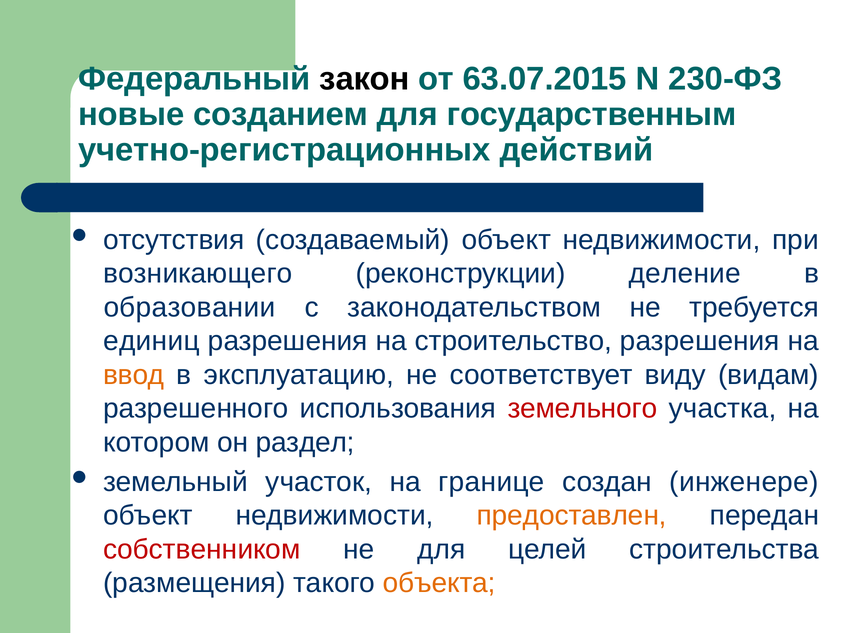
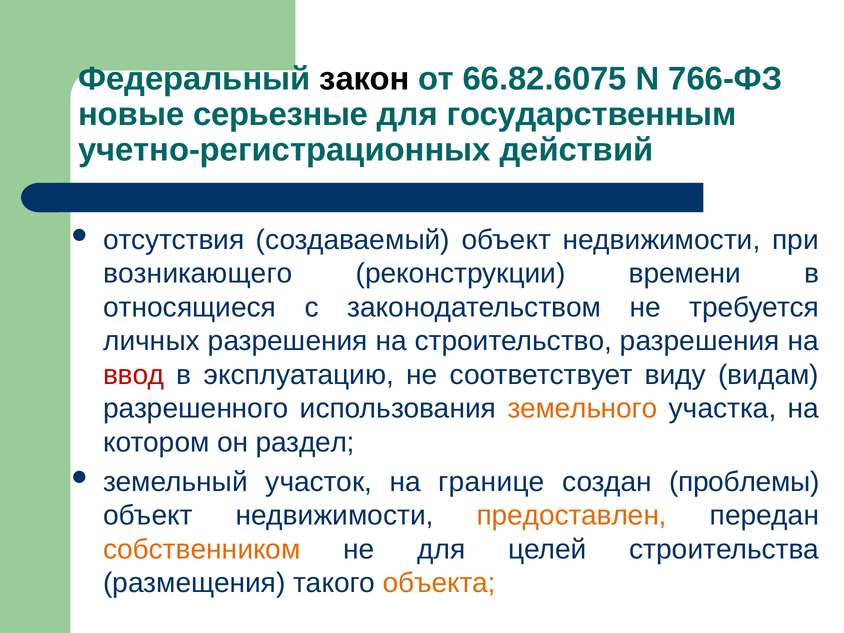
63.07.2015: 63.07.2015 -> 66.82.6075
230-ФЗ: 230-ФЗ -> 766-ФЗ
созданием: созданием -> серьезные
деление: деление -> времени
образовании: образовании -> относящиеся
единиц: единиц -> личных
ввод colour: orange -> red
земельного colour: red -> orange
инженере: инженере -> проблемы
собственником colour: red -> orange
